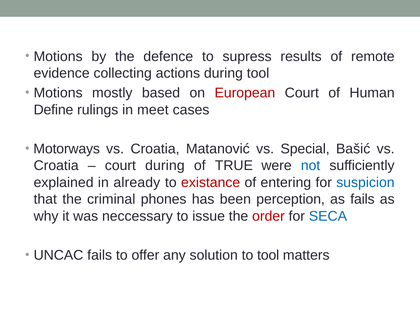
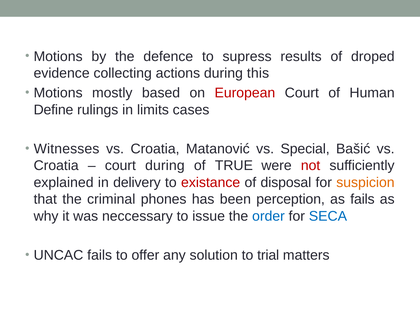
remote: remote -> droped
during tool: tool -> this
meet: meet -> limits
Motorways: Motorways -> Witnesses
not colour: blue -> red
already: already -> delivery
entering: entering -> disposal
suspicion colour: blue -> orange
order colour: red -> blue
to tool: tool -> trial
